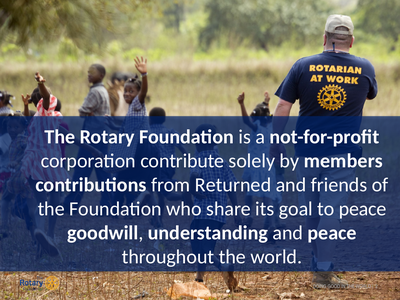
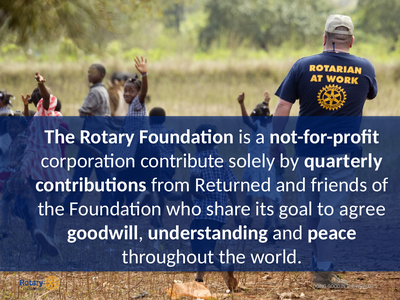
members: members -> quarterly
to peace: peace -> agree
